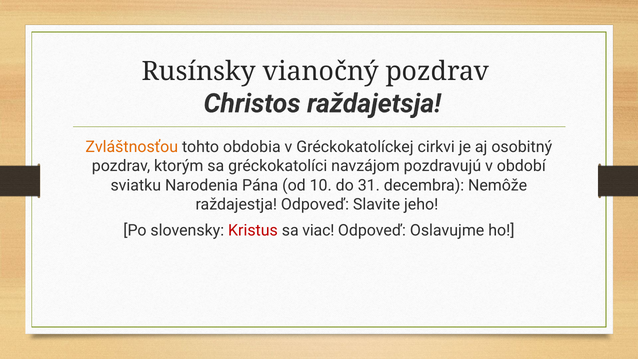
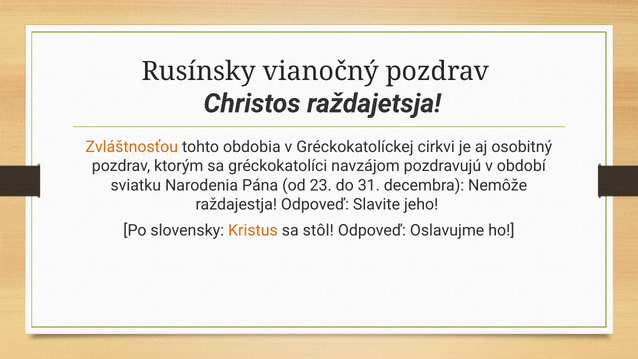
10: 10 -> 23
Kristus colour: red -> orange
viac: viac -> stôl
